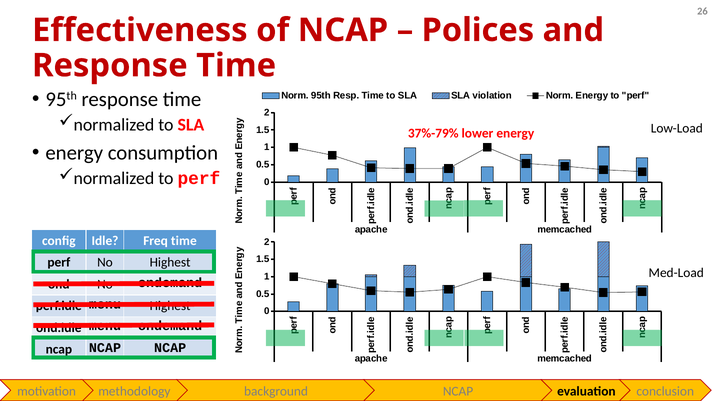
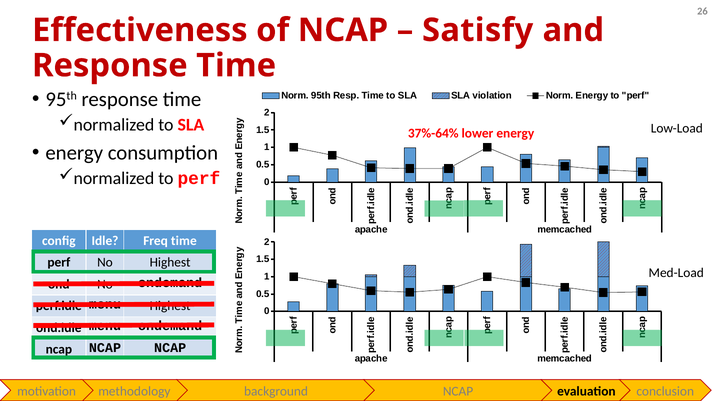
Polices: Polices -> Satisfy
37%-79%: 37%-79% -> 37%-64%
